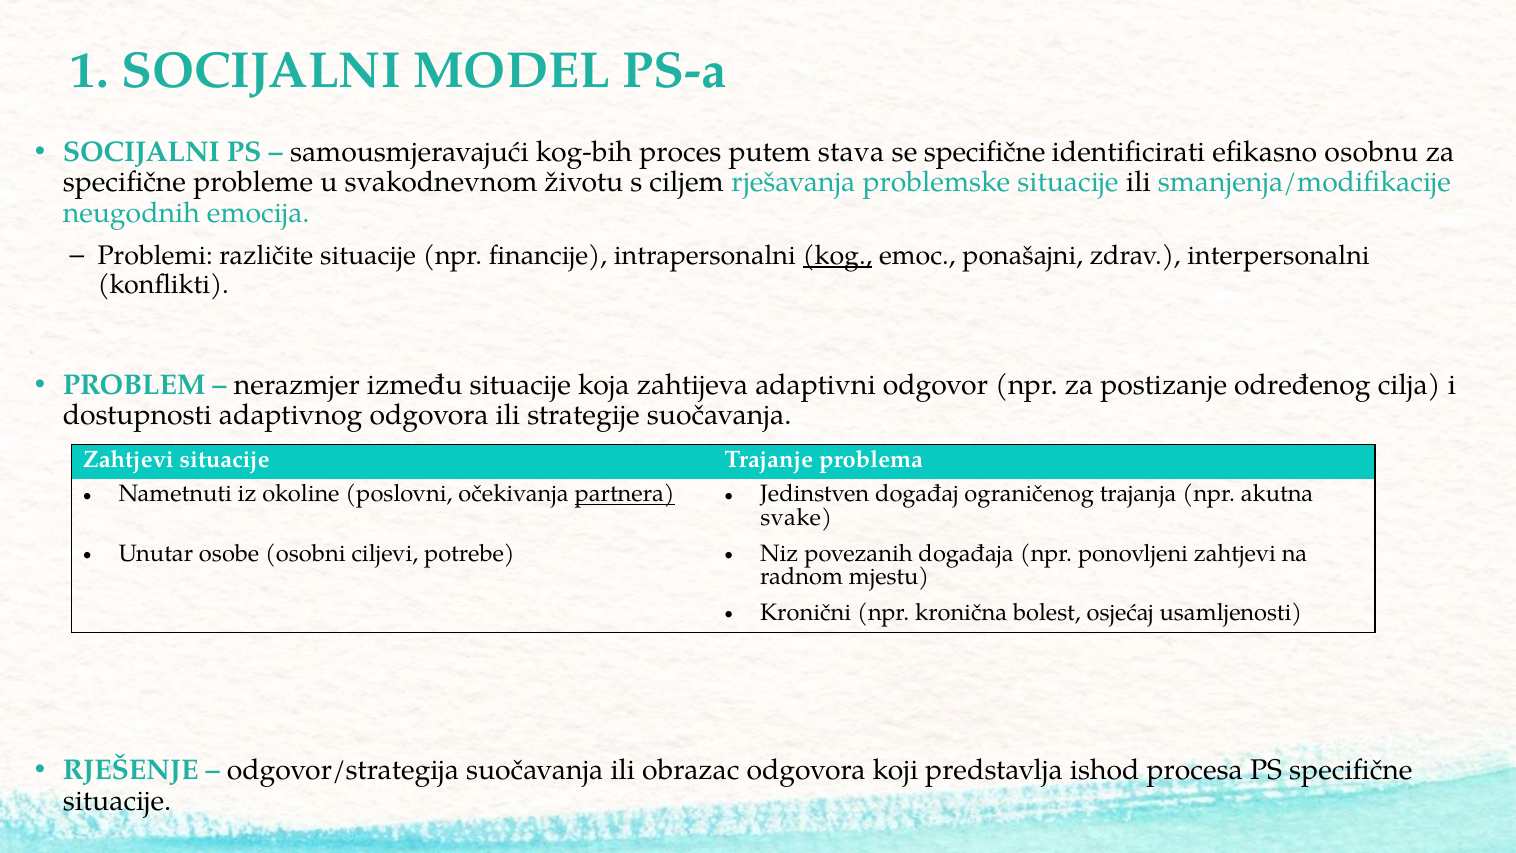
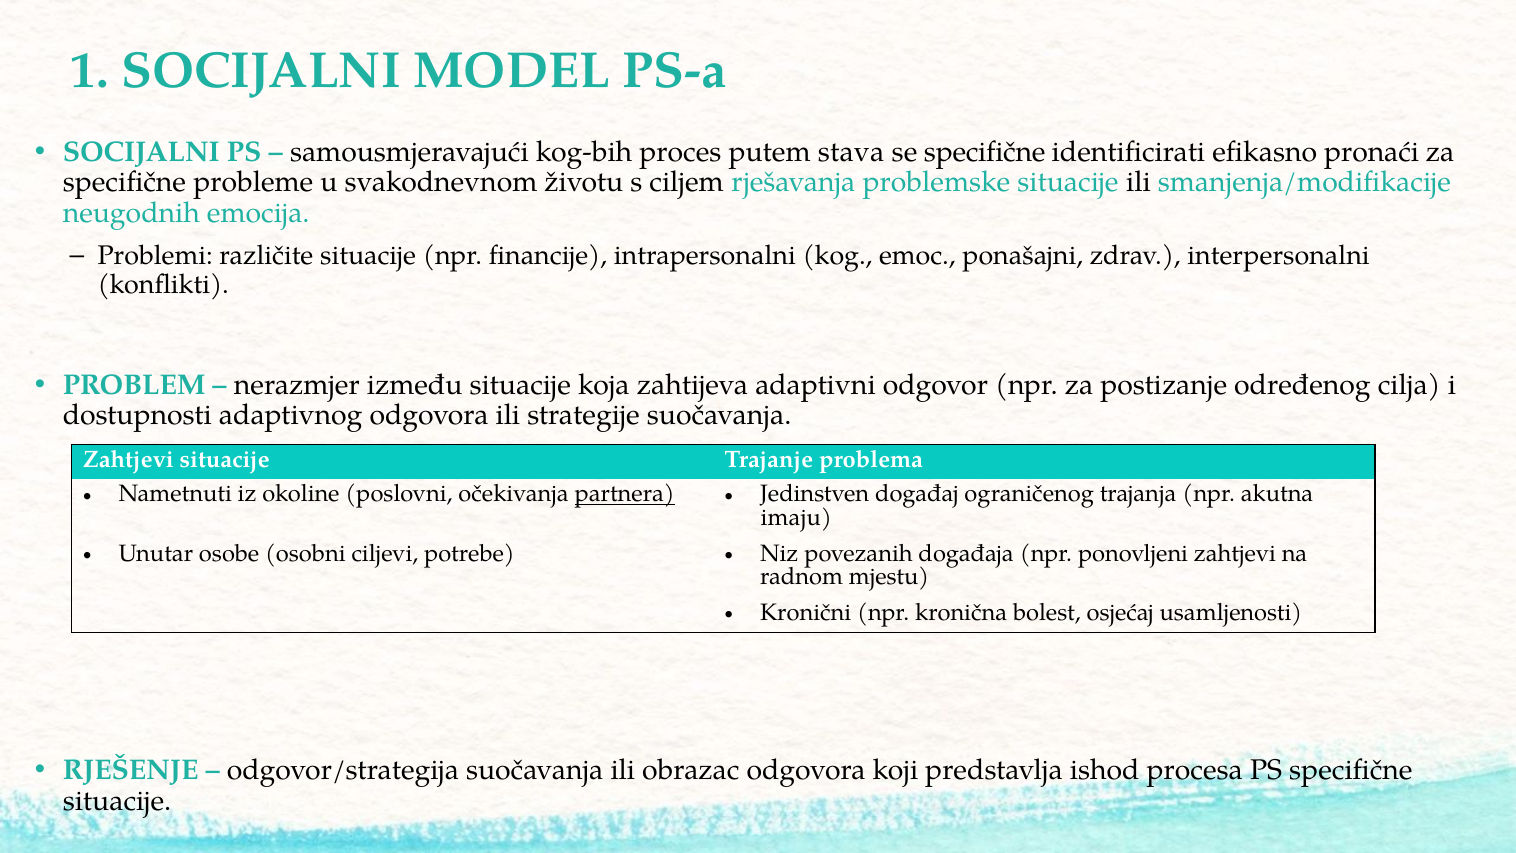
osobnu: osobnu -> pronaći
kog underline: present -> none
svake: svake -> imaju
